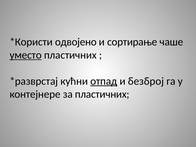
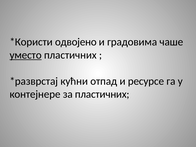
сортирање: сортирање -> градовима
отпад underline: present -> none
безброј: безброј -> ресурсе
